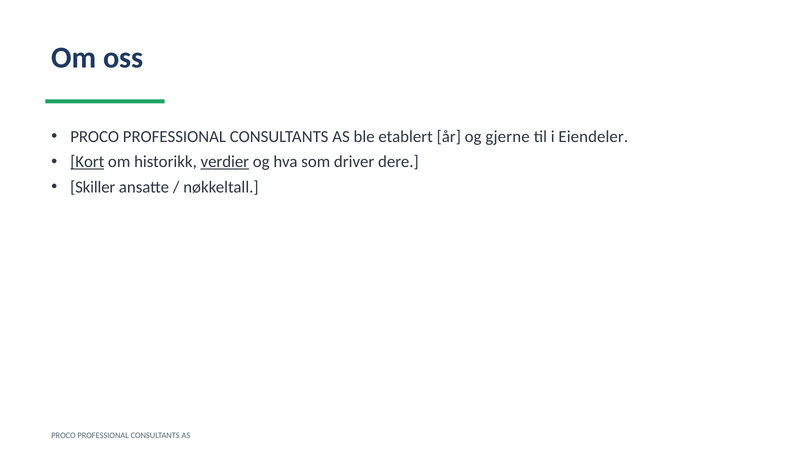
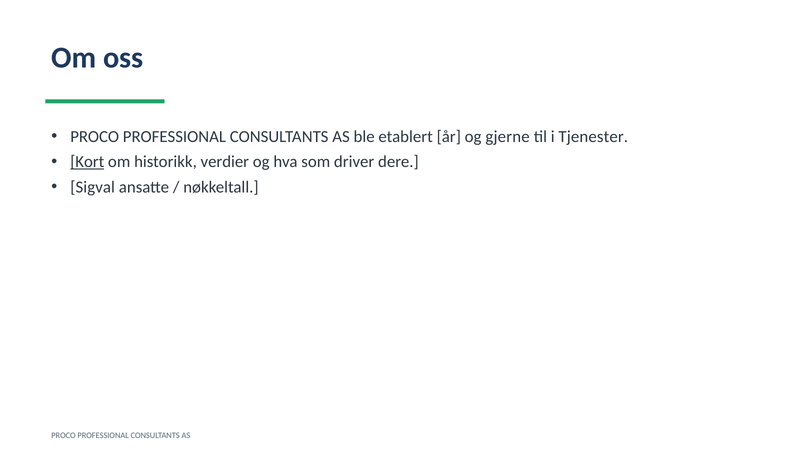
Eiendeler: Eiendeler -> Tjenester
verdier underline: present -> none
Skiller: Skiller -> Sigval
